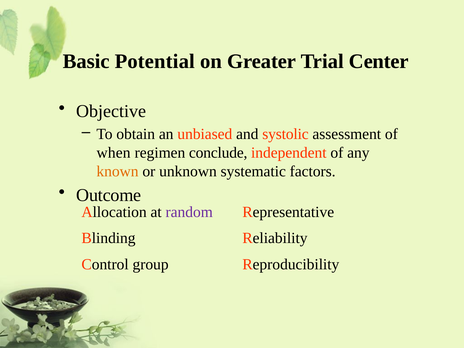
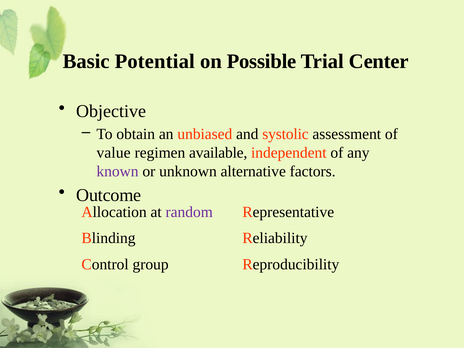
Greater: Greater -> Possible
when: when -> value
conclude: conclude -> available
known colour: orange -> purple
systematic: systematic -> alternative
